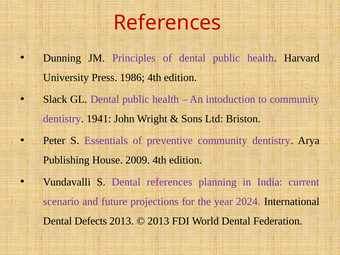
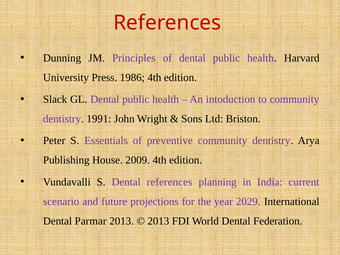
1941: 1941 -> 1991
2024: 2024 -> 2029
Defects: Defects -> Parmar
